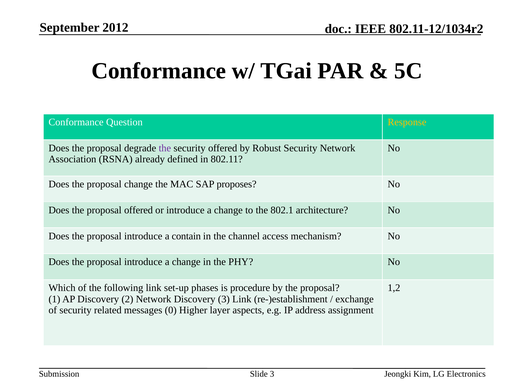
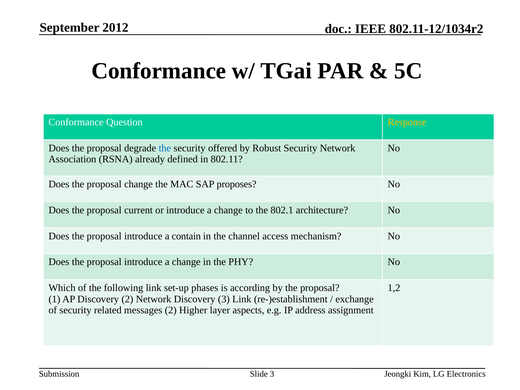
the at (165, 148) colour: purple -> blue
proposal offered: offered -> current
procedure: procedure -> according
messages 0: 0 -> 2
